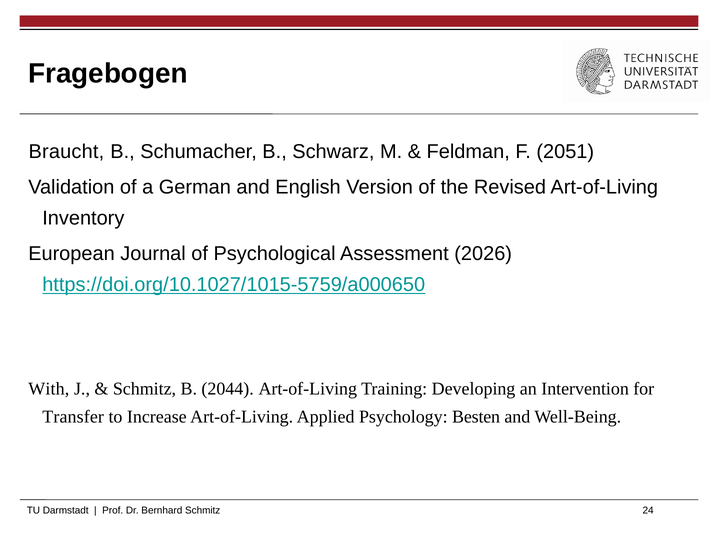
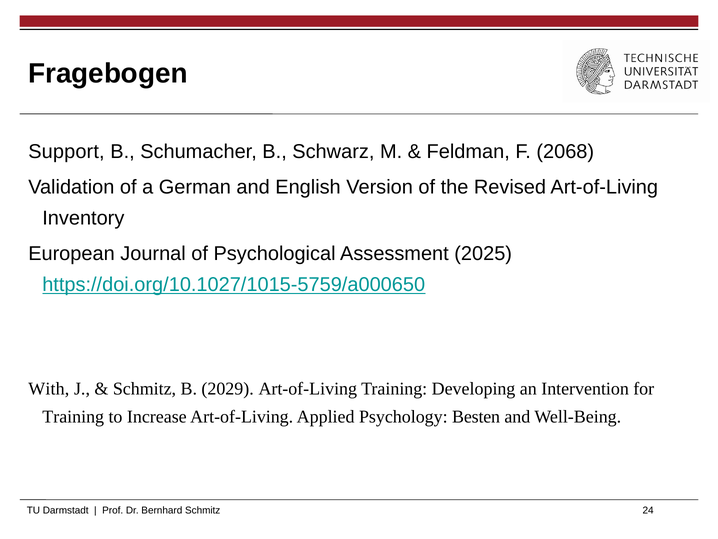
Braucht: Braucht -> Support
2051: 2051 -> 2068
2026: 2026 -> 2025
2044: 2044 -> 2029
Transfer at (73, 417): Transfer -> Training
